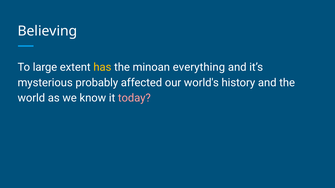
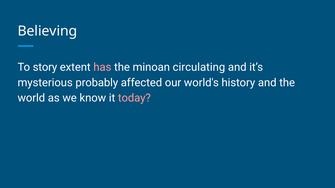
large: large -> story
has colour: yellow -> pink
everything: everything -> circulating
